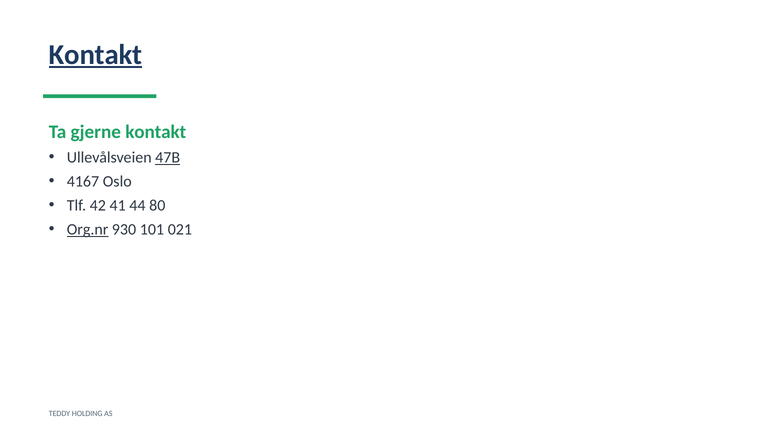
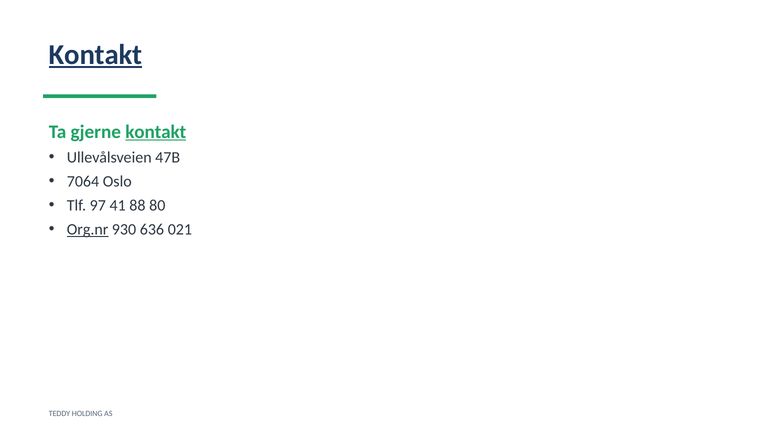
kontakt at (156, 132) underline: none -> present
47B underline: present -> none
4167: 4167 -> 7064
42: 42 -> 97
44: 44 -> 88
101: 101 -> 636
